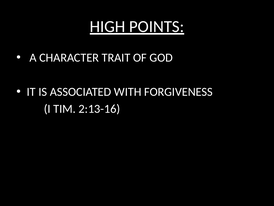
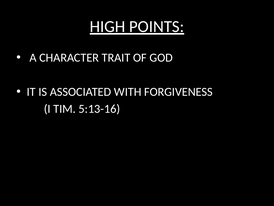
2:13-16: 2:13-16 -> 5:13-16
